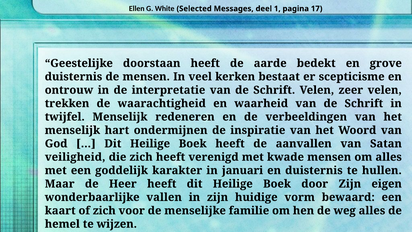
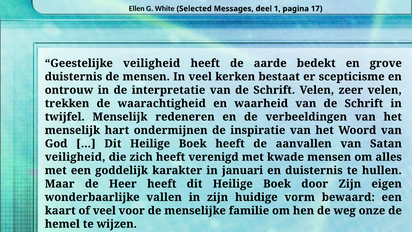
Geestelijke doorstaan: doorstaan -> veiligheid
of zich: zich -> veel
weg alles: alles -> onze
